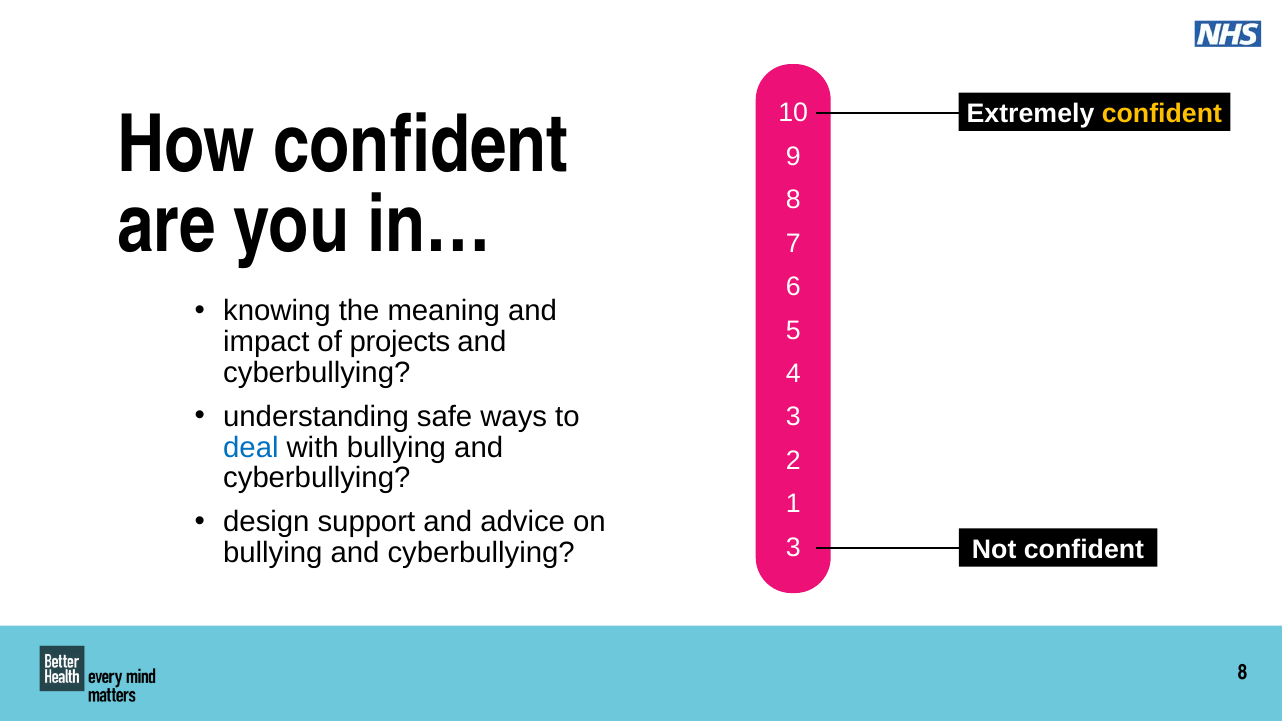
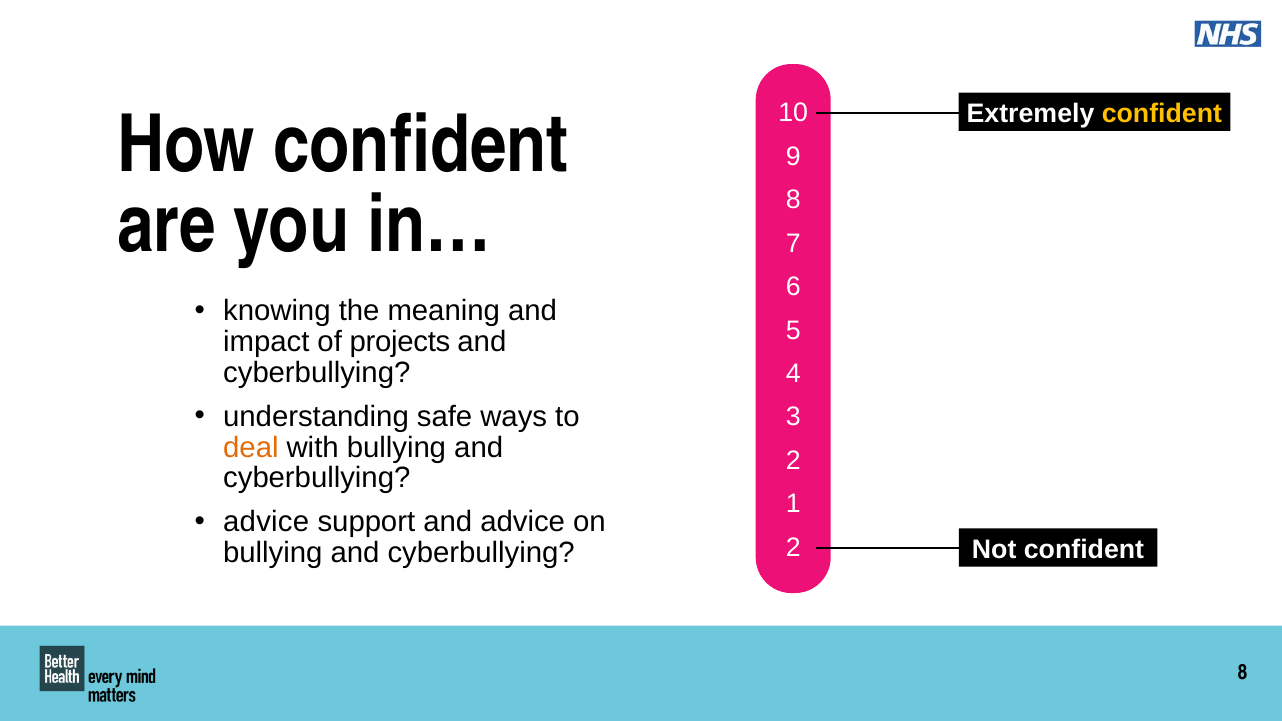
deal colour: blue -> orange
design at (266, 522): design -> advice
cyberbullying 3: 3 -> 2
